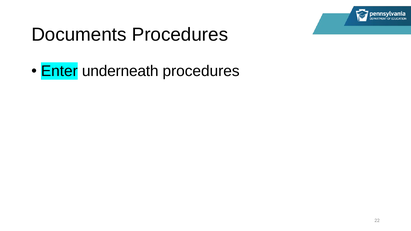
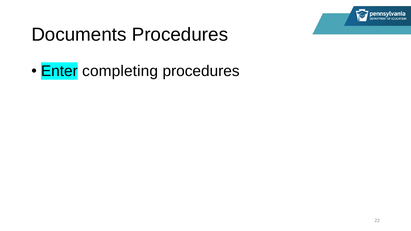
underneath: underneath -> completing
